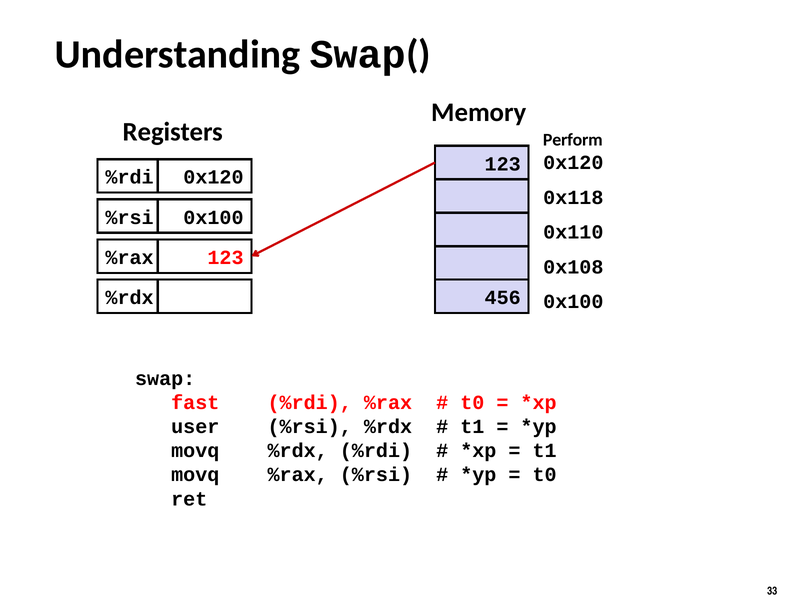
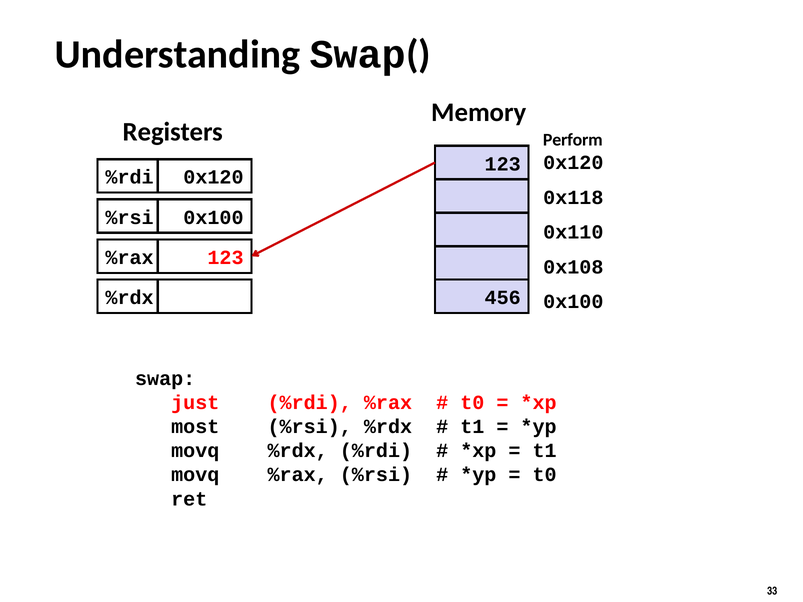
fast: fast -> just
user: user -> most
